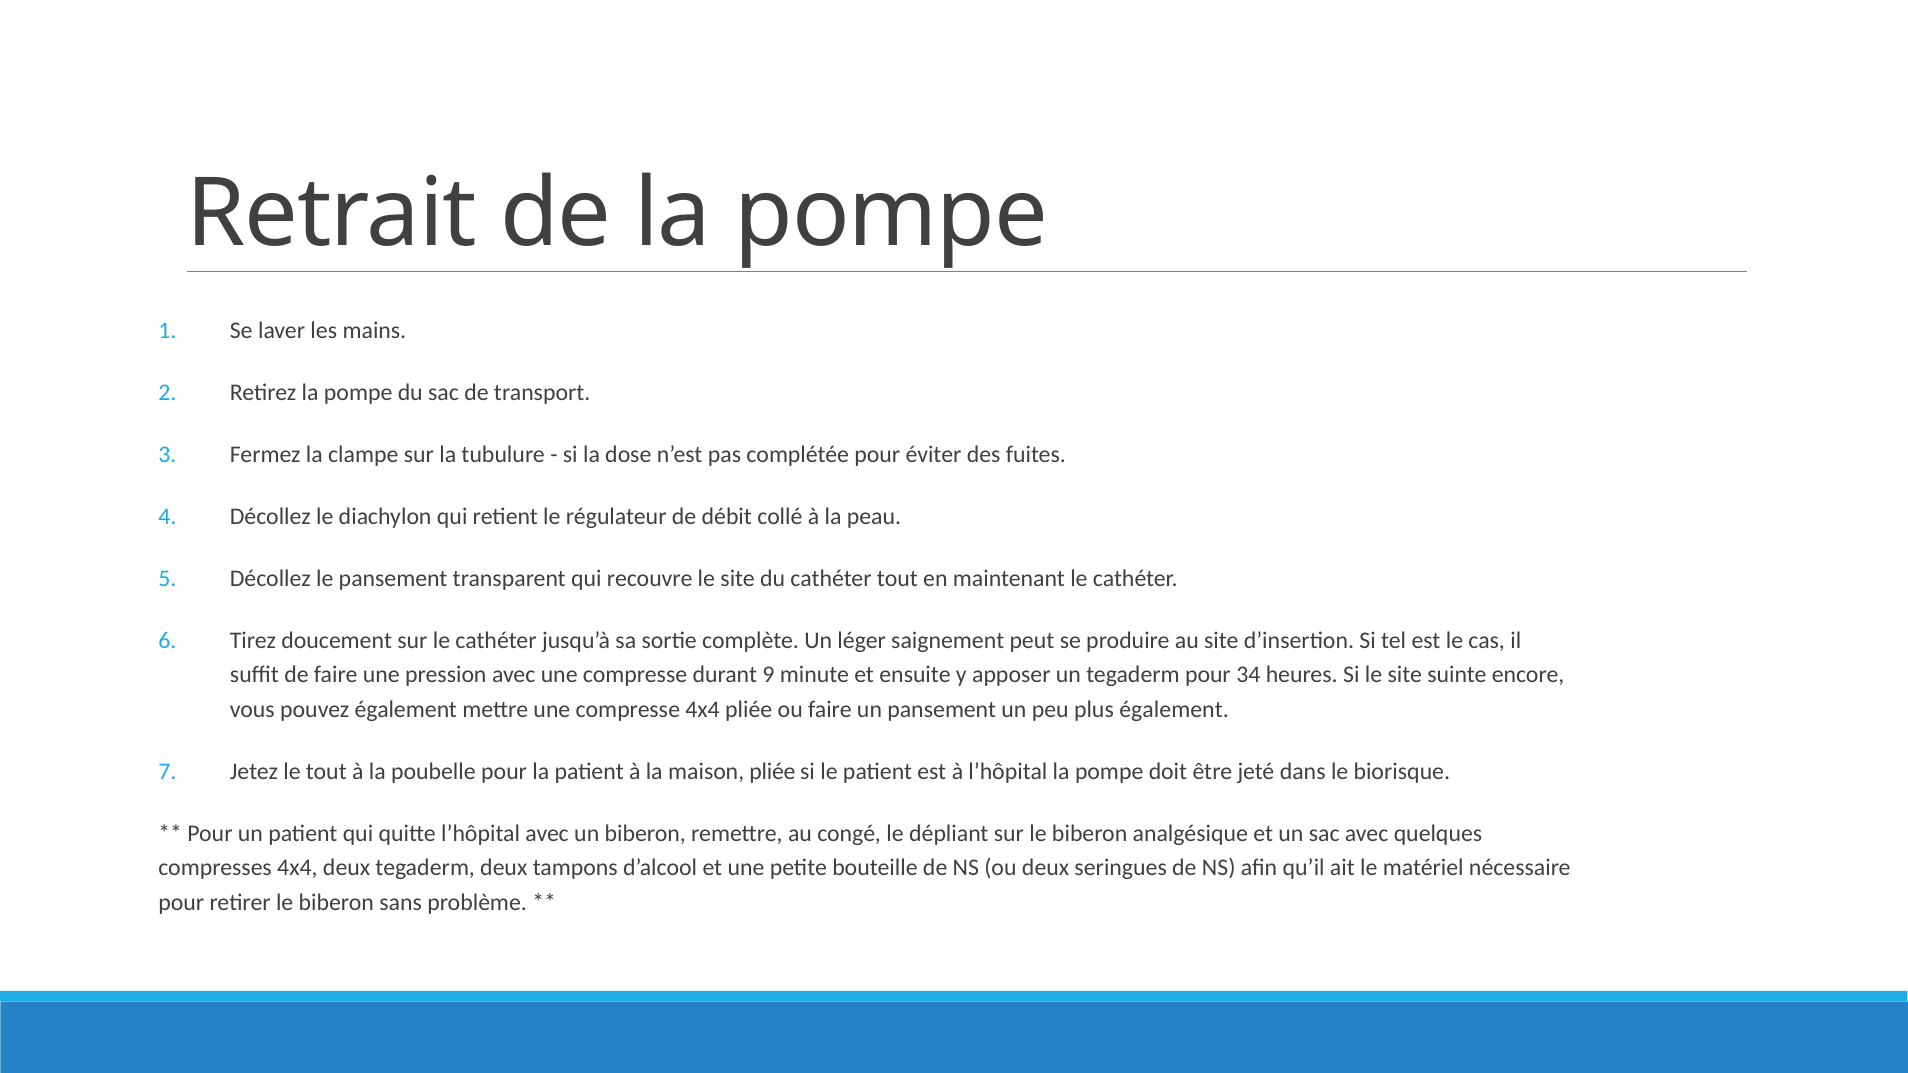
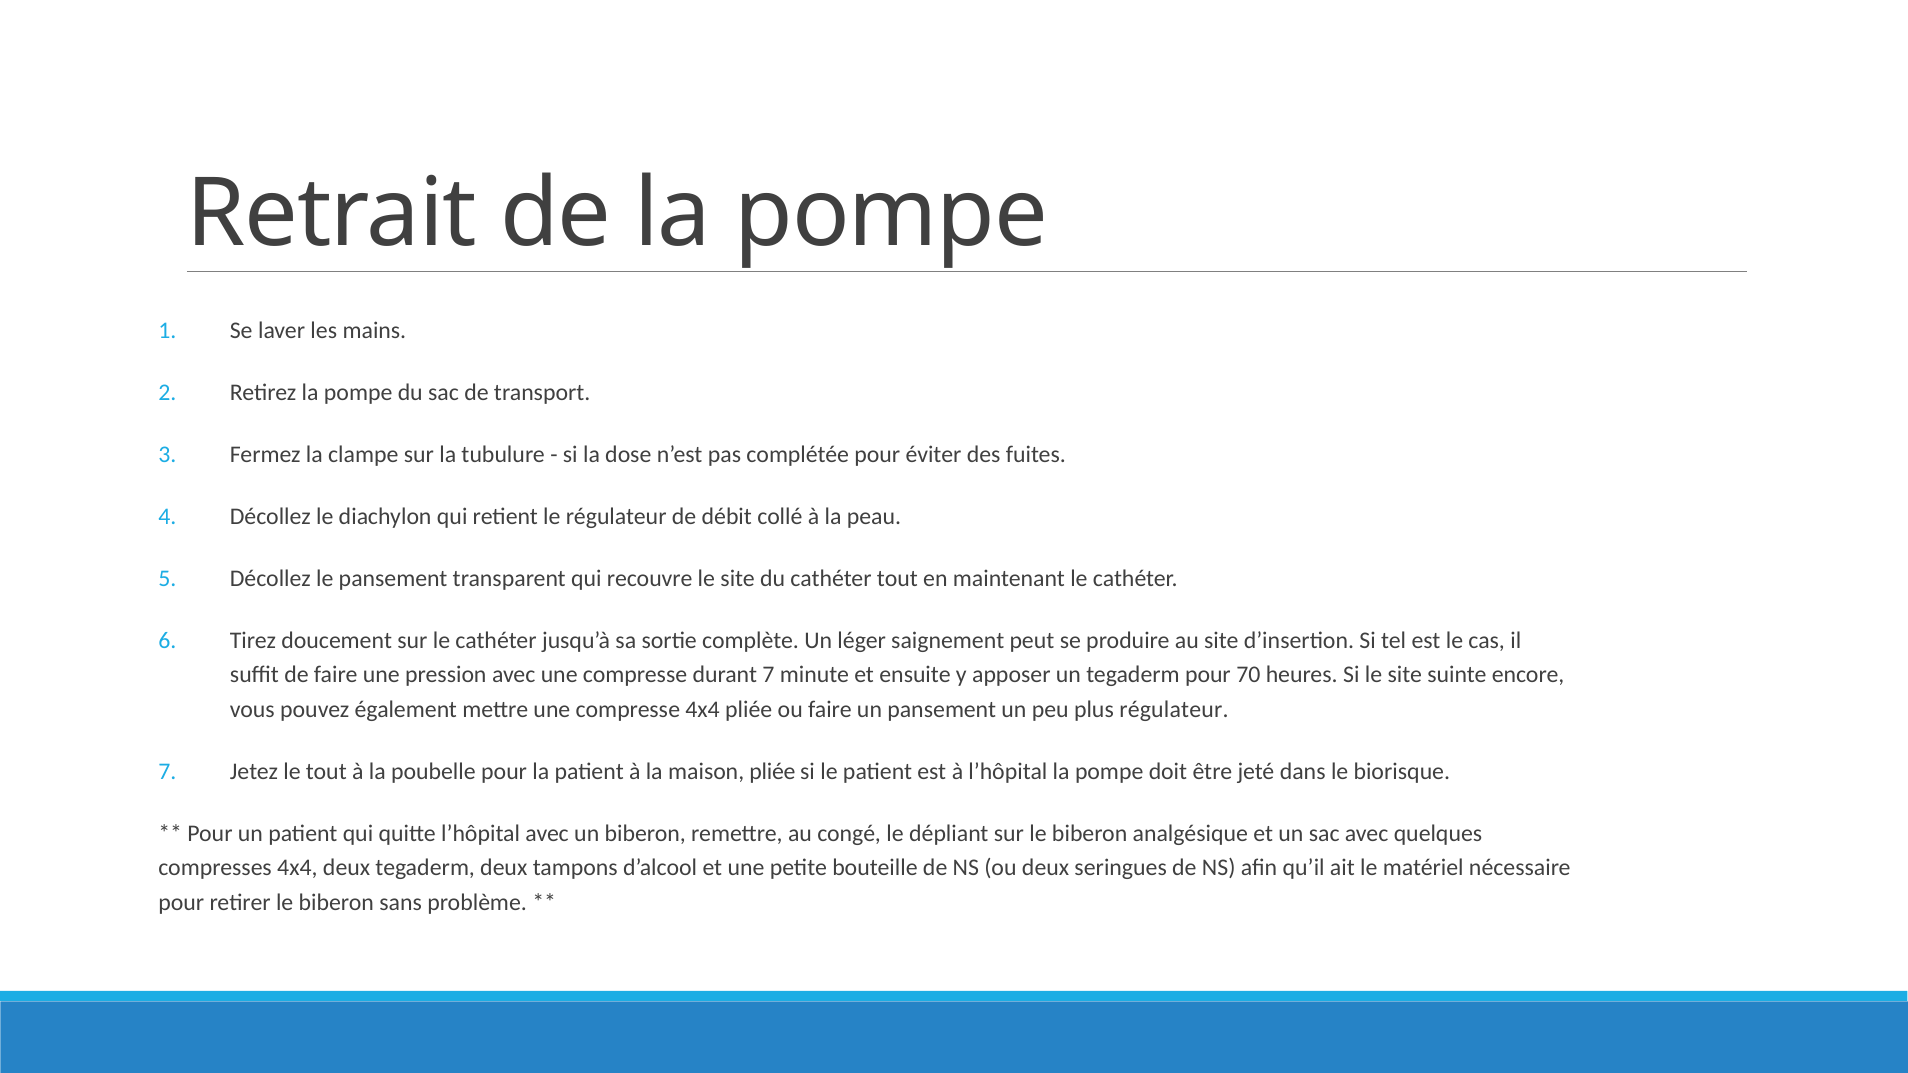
durant 9: 9 -> 7
34: 34 -> 70
plus également: également -> régulateur
